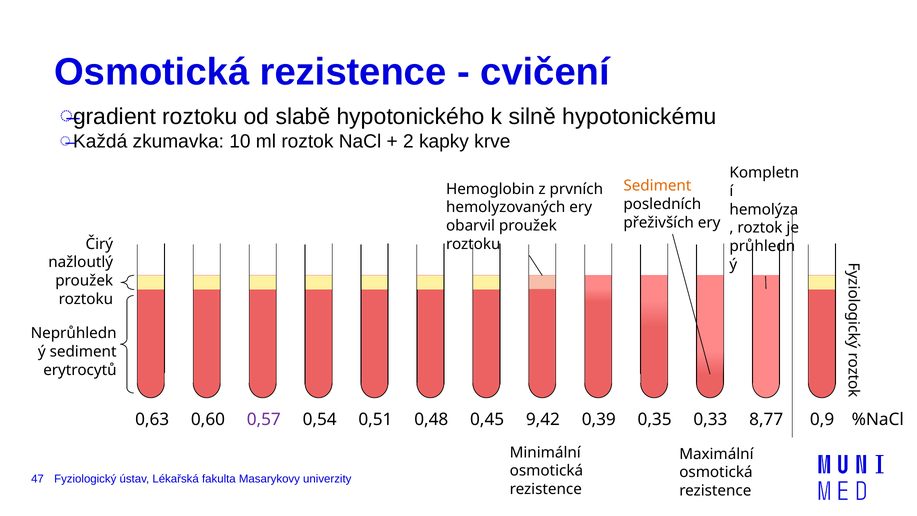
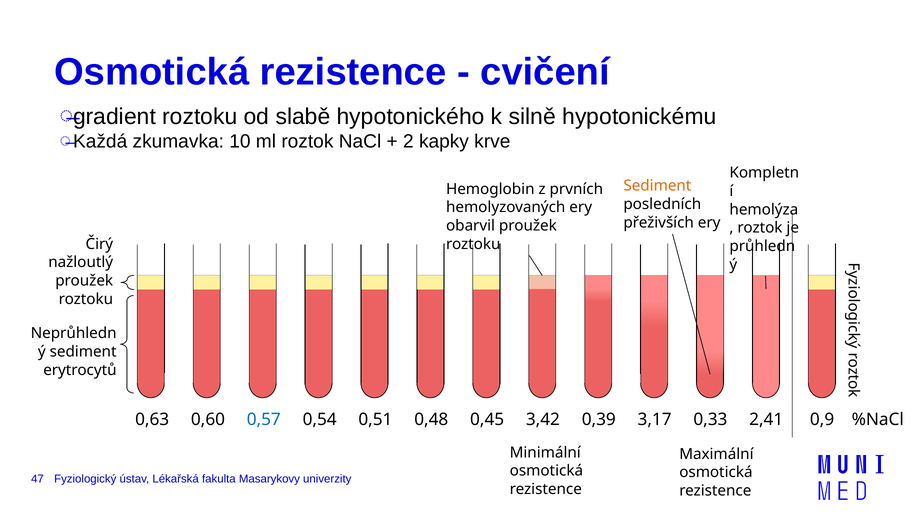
0,57 colour: purple -> blue
9,42: 9,42 -> 3,42
0,35: 0,35 -> 3,17
8,77: 8,77 -> 2,41
